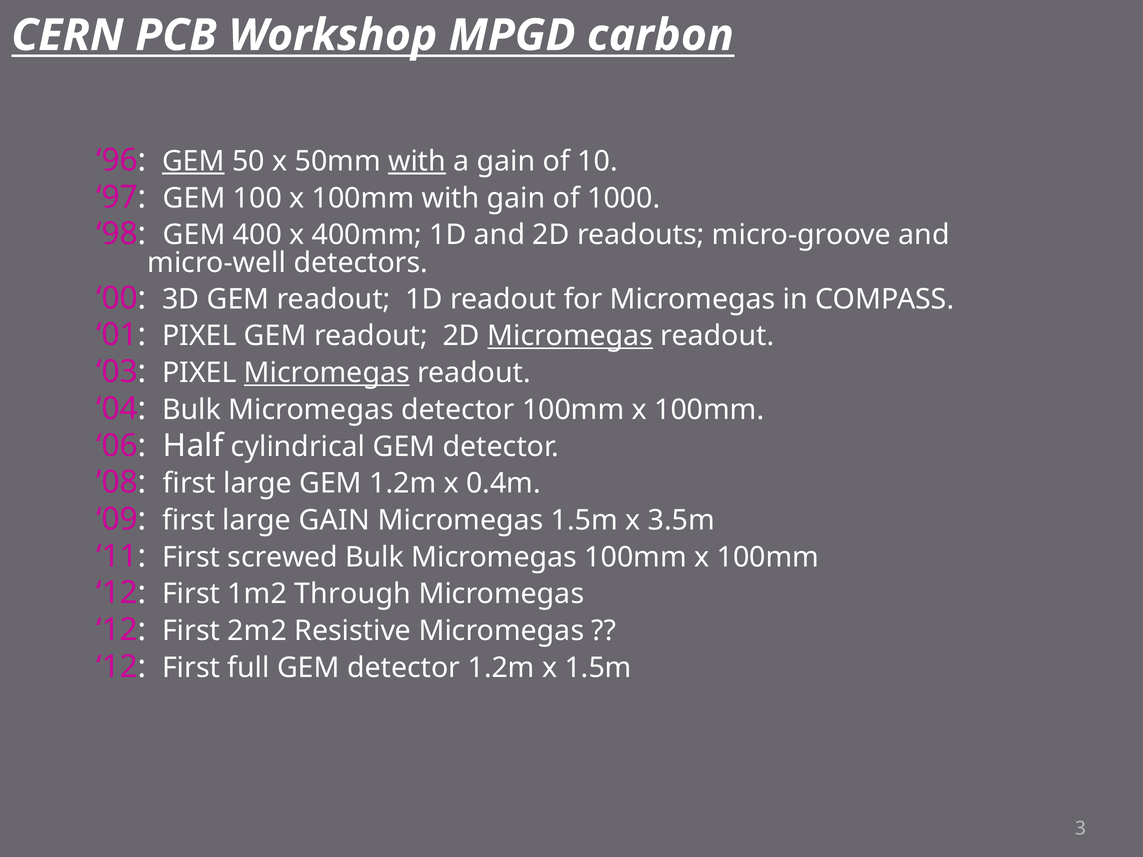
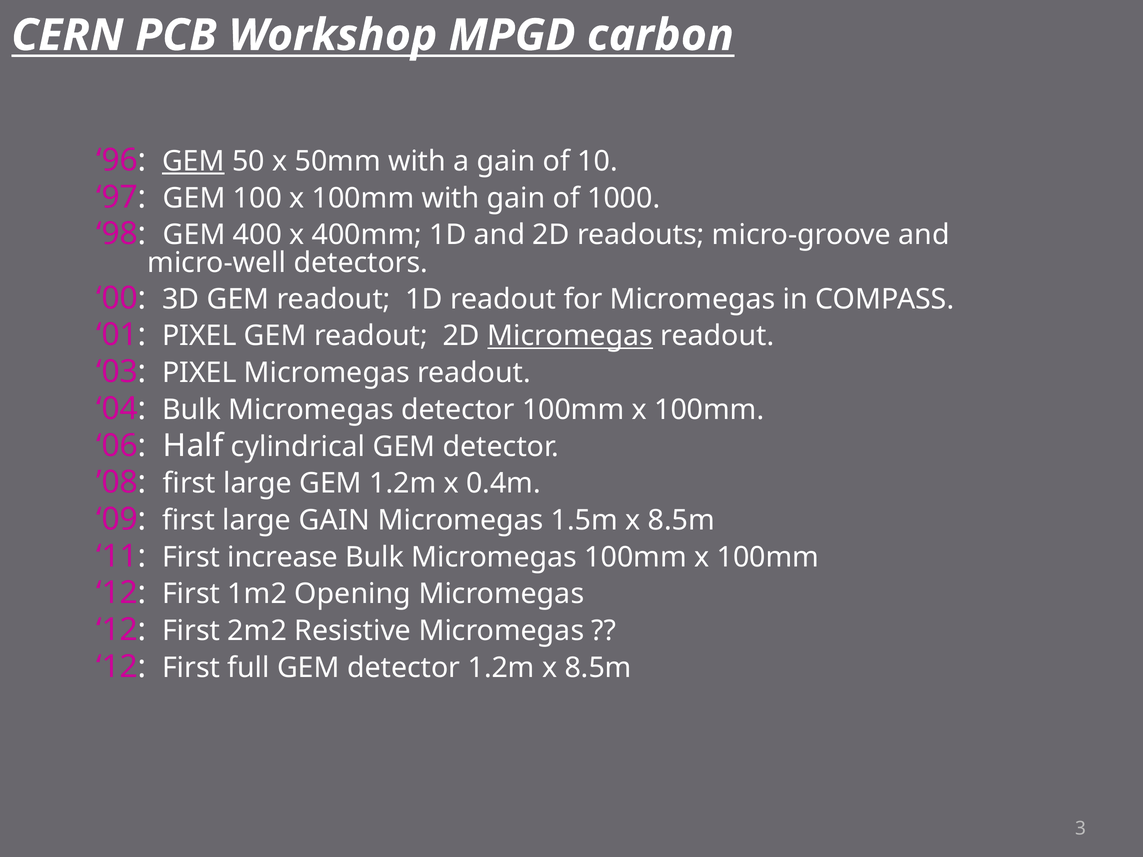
with at (417, 161) underline: present -> none
Micromegas at (327, 373) underline: present -> none
1.5m x 3.5m: 3.5m -> 8.5m
screwed: screwed -> increase
Through: Through -> Opening
1.2m x 1.5m: 1.5m -> 8.5m
